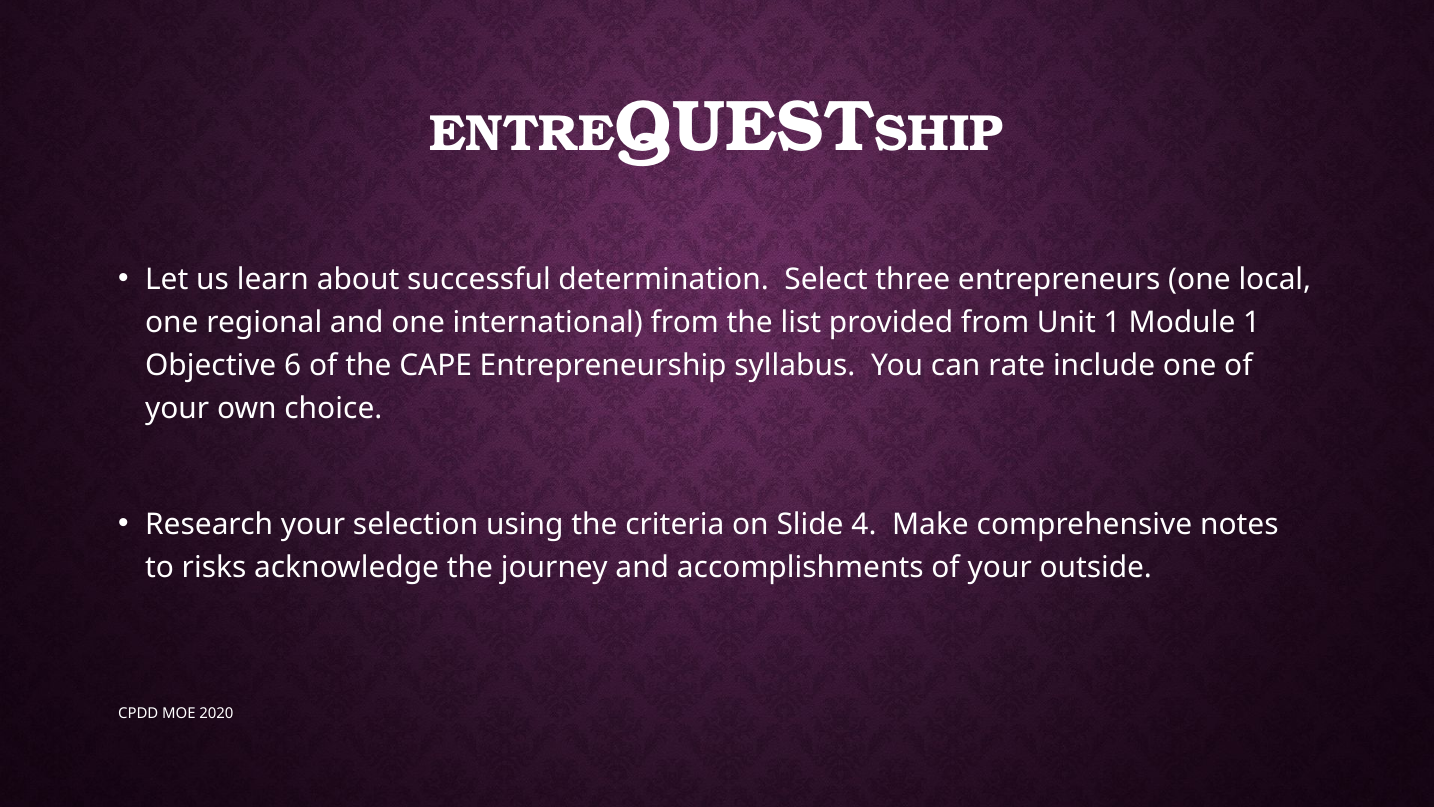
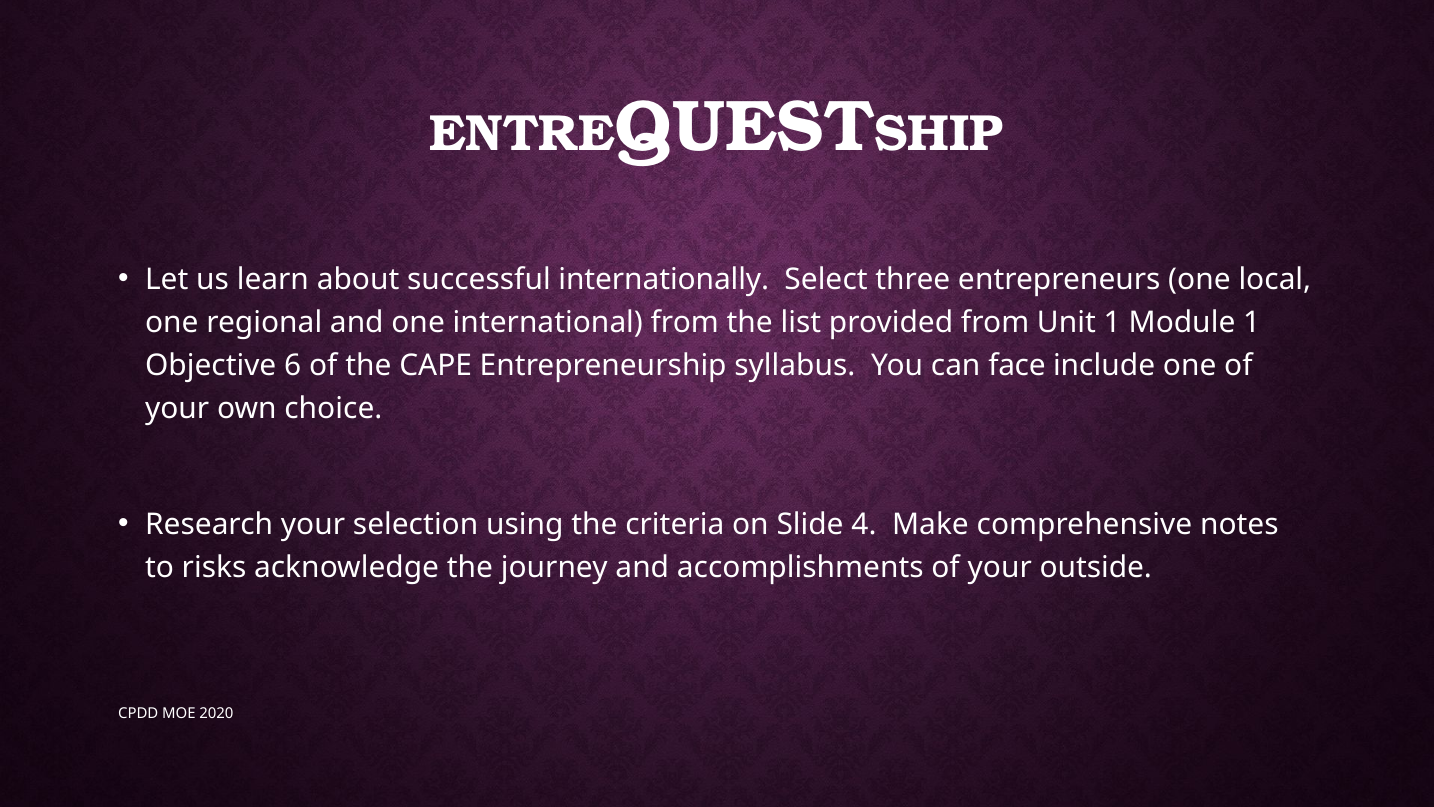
determination: determination -> internationally
rate: rate -> face
